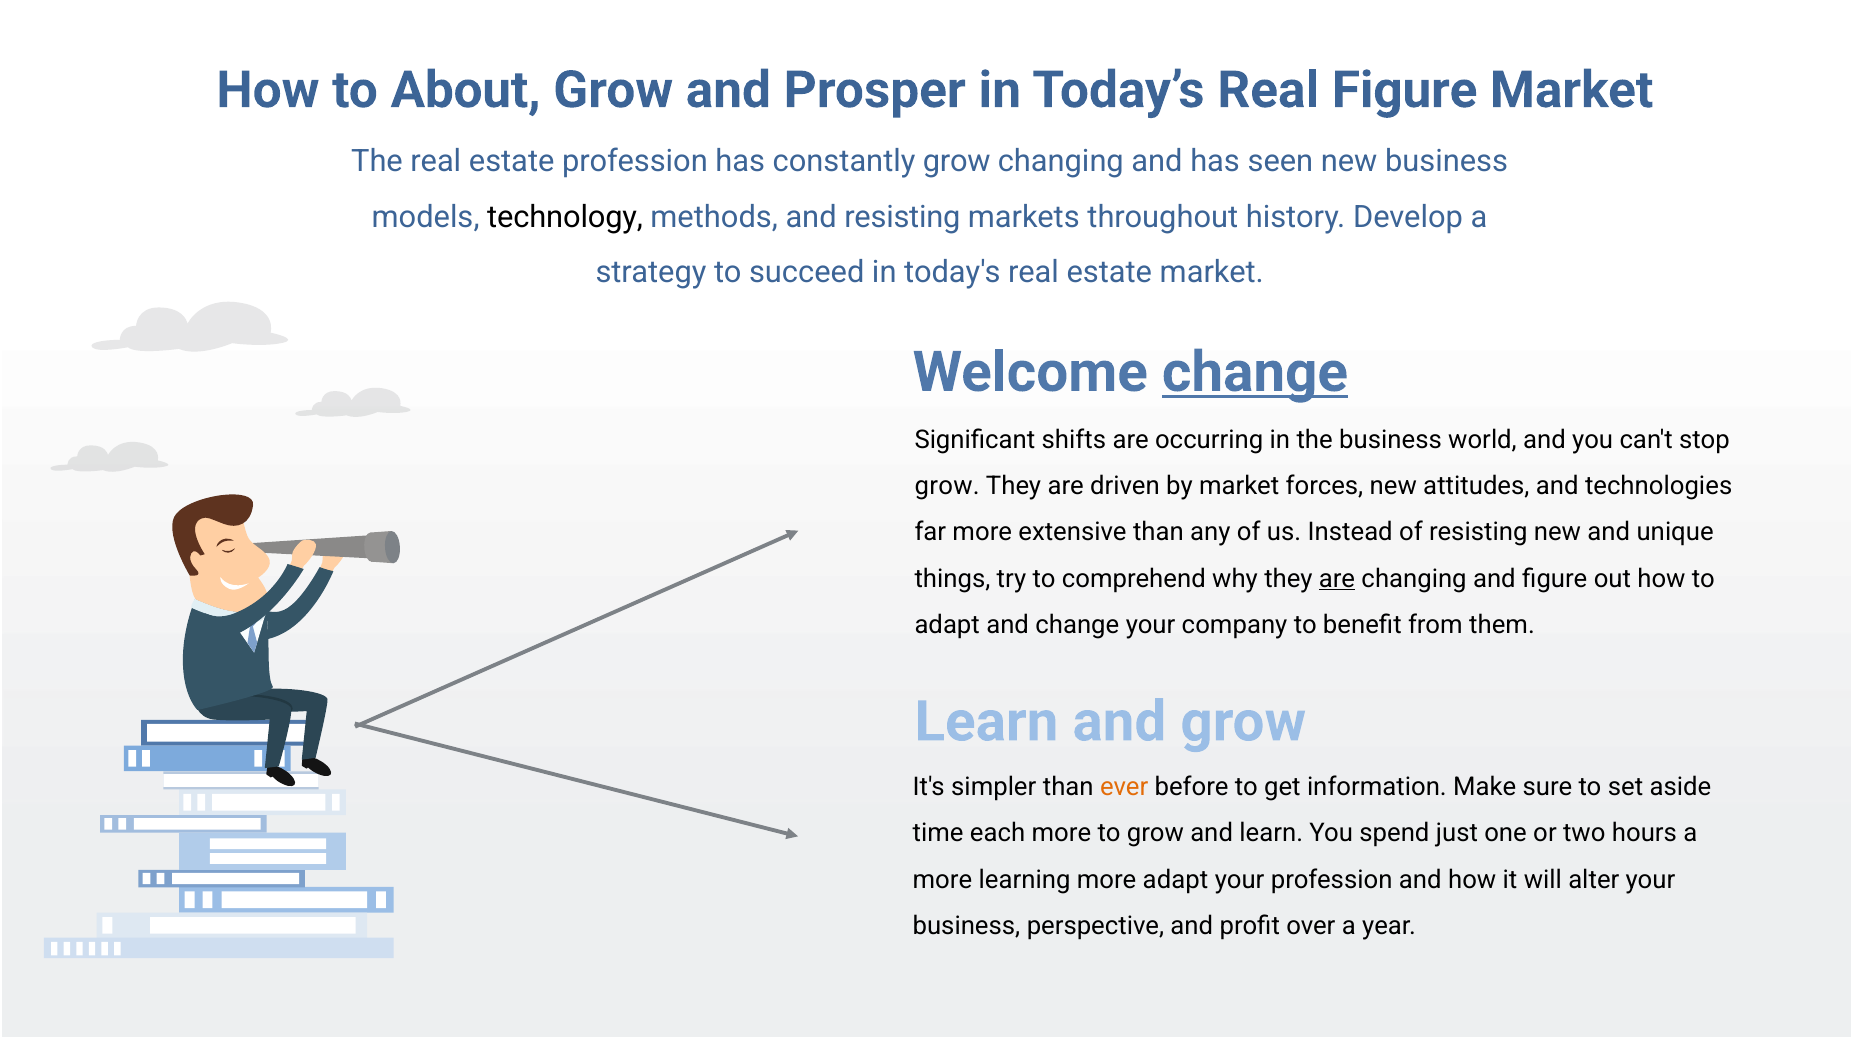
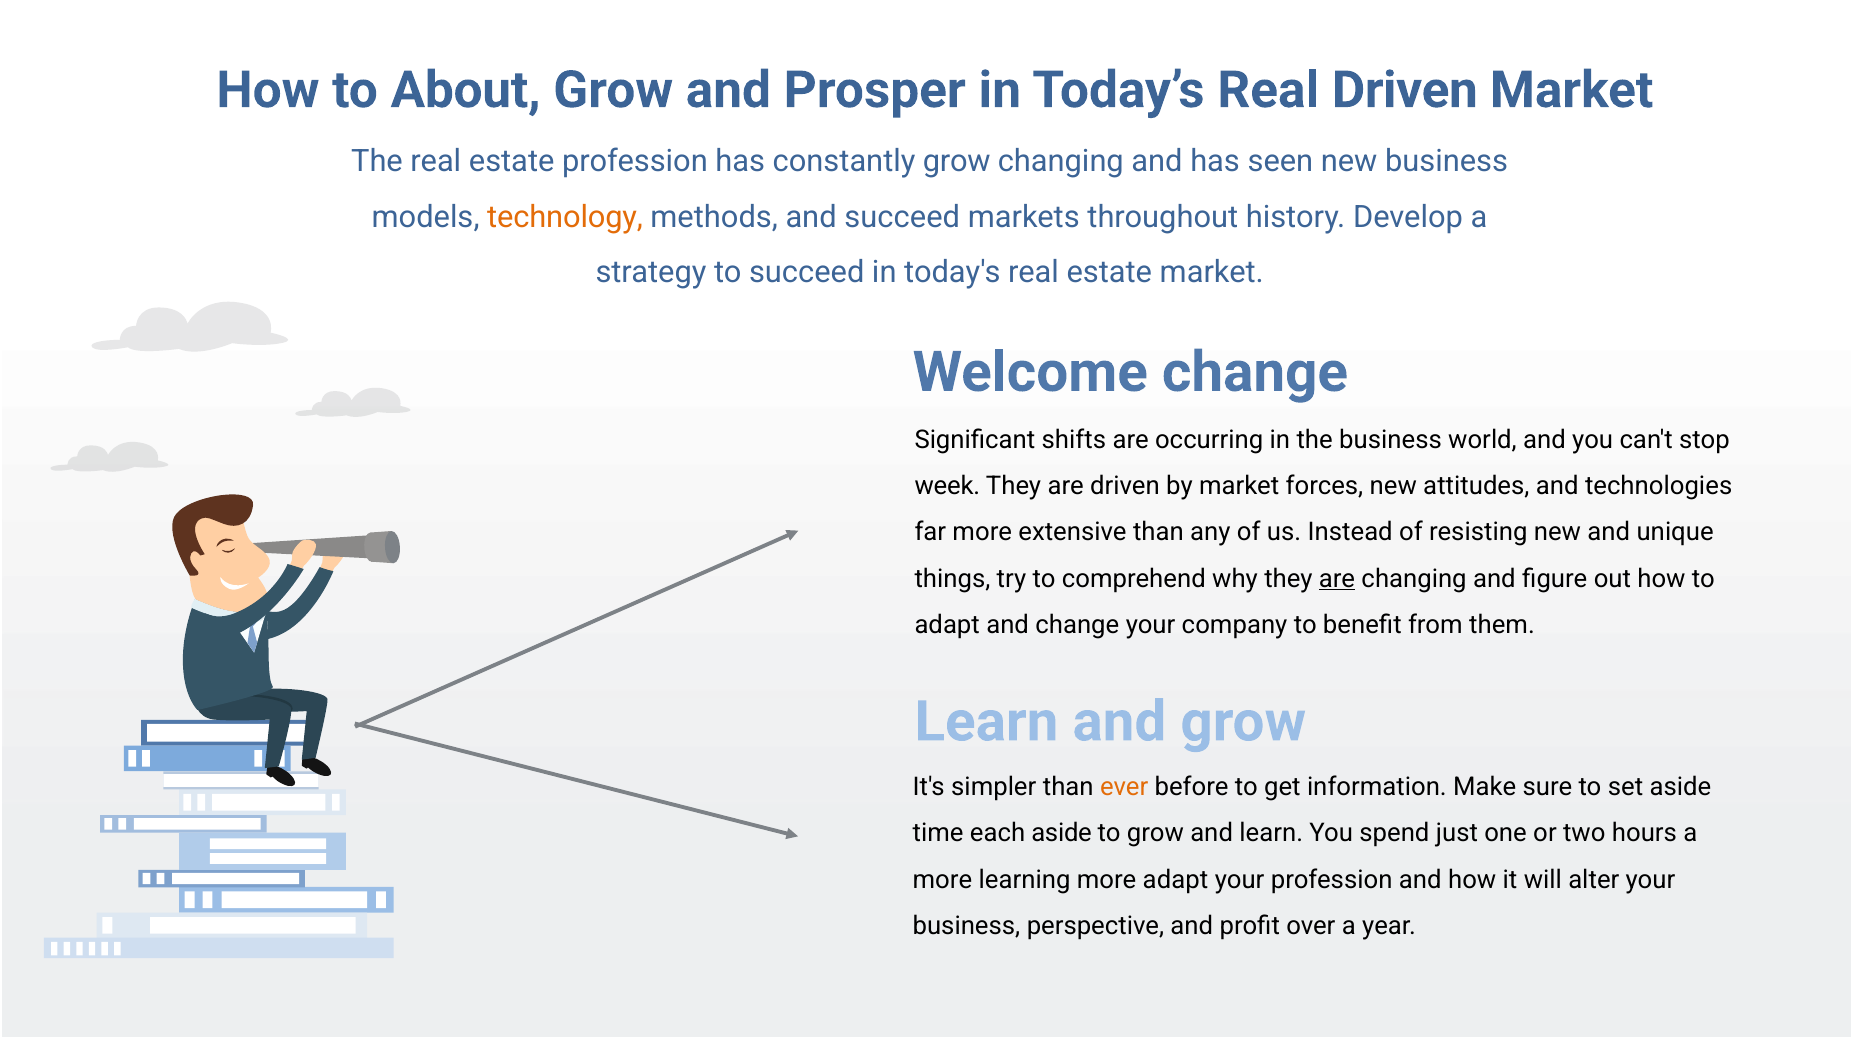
Real Figure: Figure -> Driven
technology colour: black -> orange
and resisting: resisting -> succeed
change at (1255, 372) underline: present -> none
grow at (947, 486): grow -> week
each more: more -> aside
